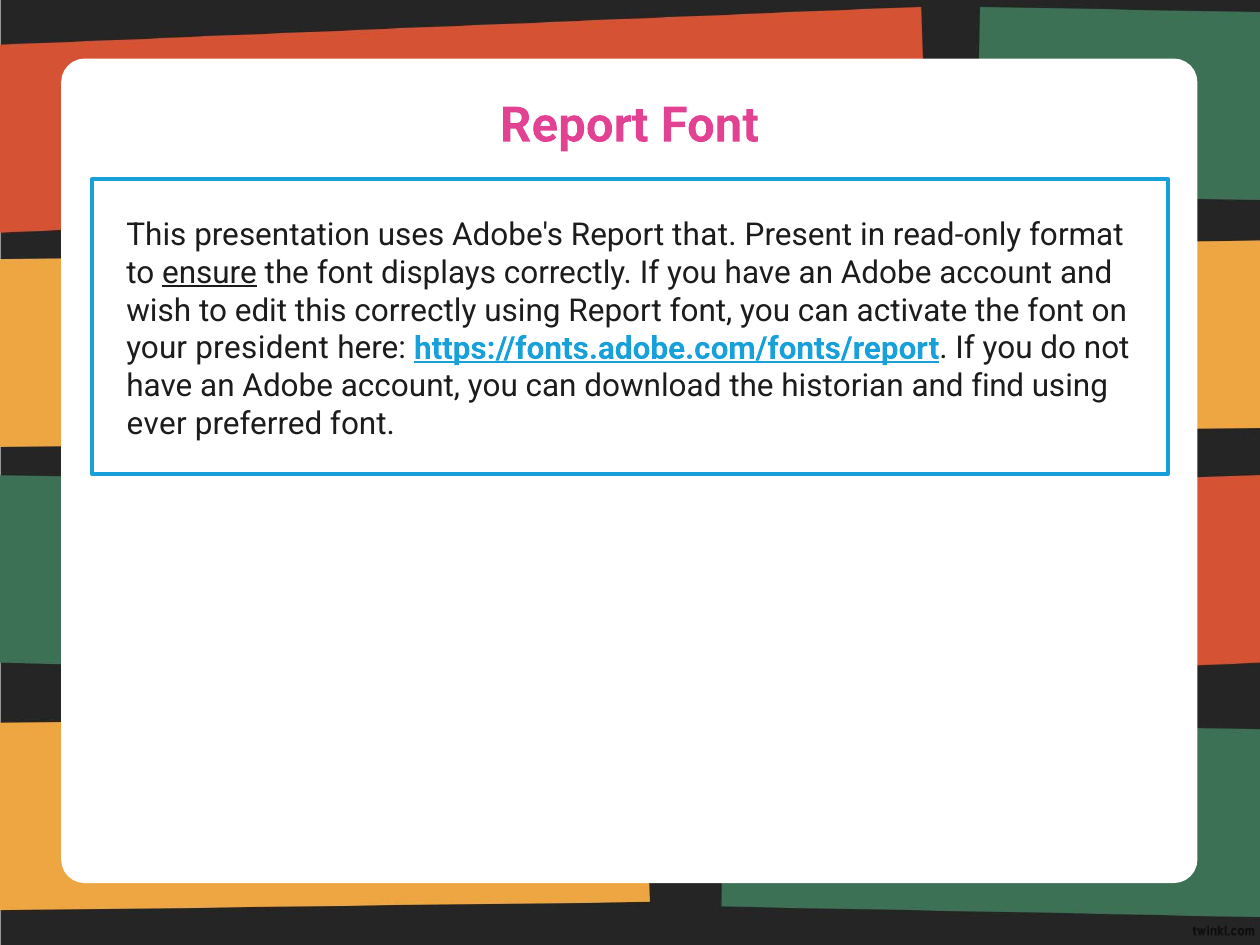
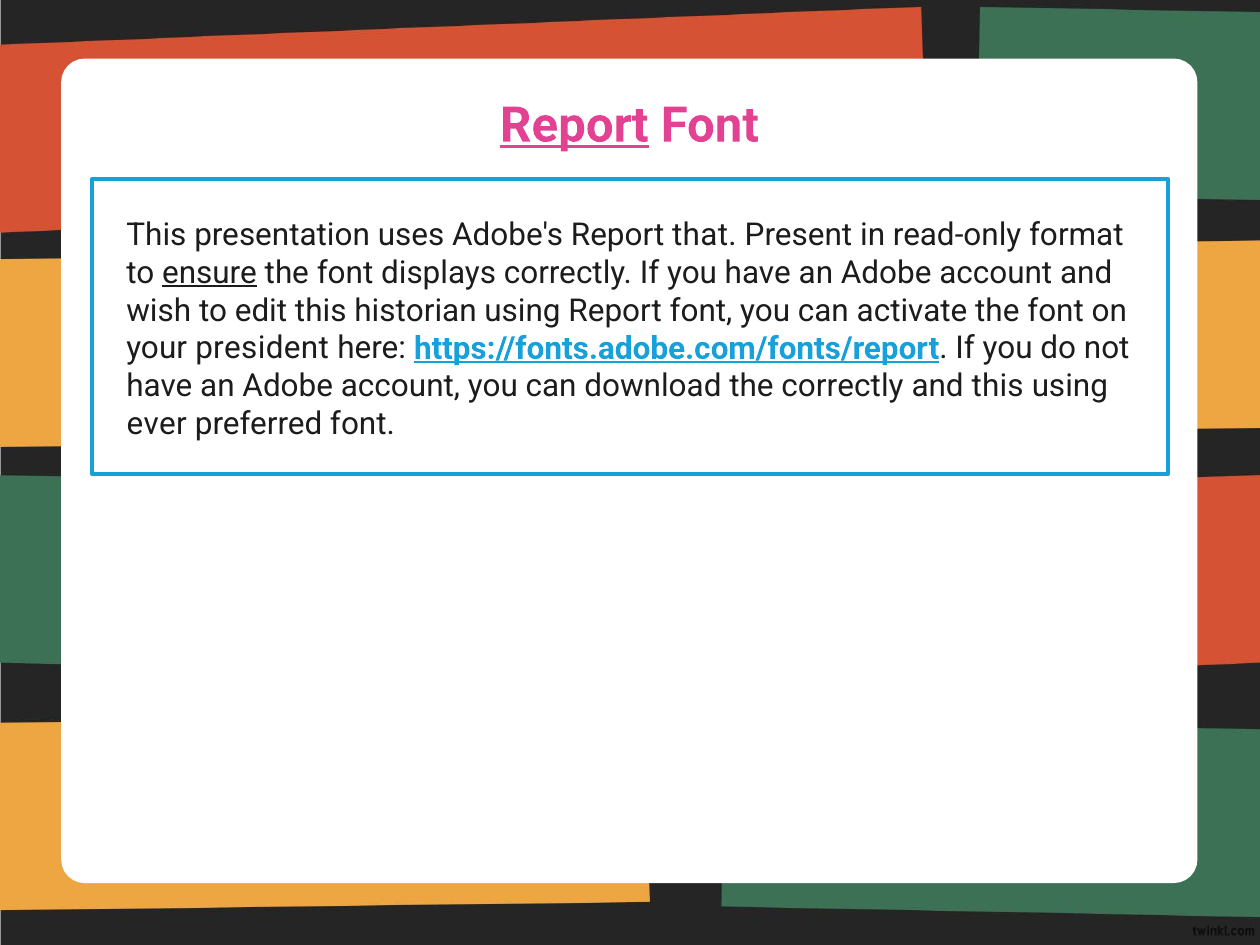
Report at (574, 125) underline: none -> present
this correctly: correctly -> historian
the historian: historian -> correctly
and find: find -> this
